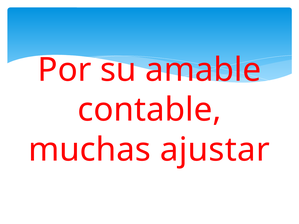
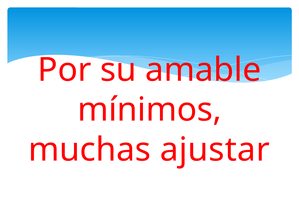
contable: contable -> mínimos
